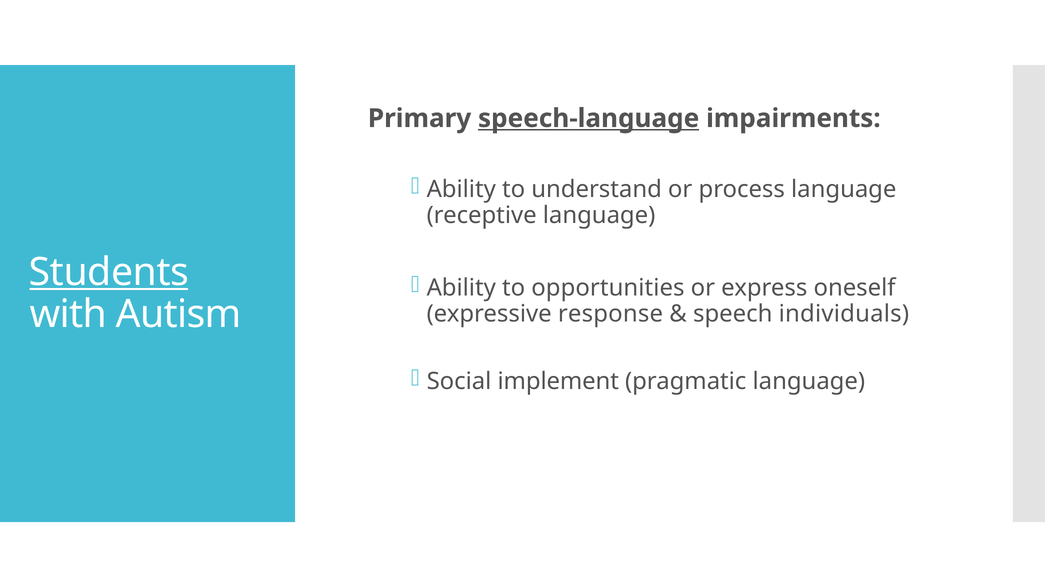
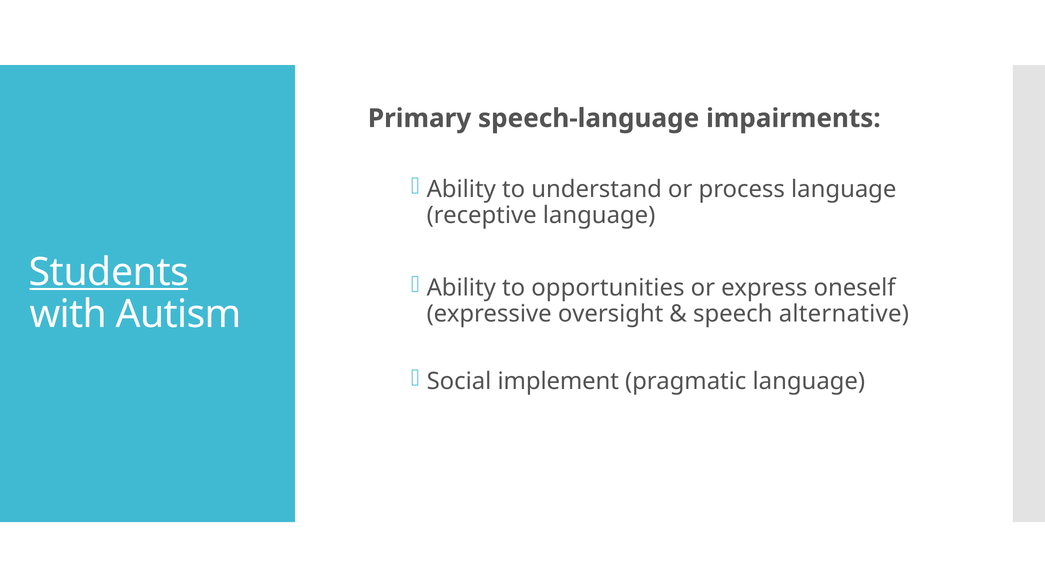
speech-language underline: present -> none
response: response -> oversight
individuals: individuals -> alternative
